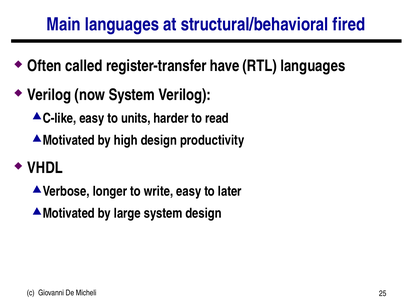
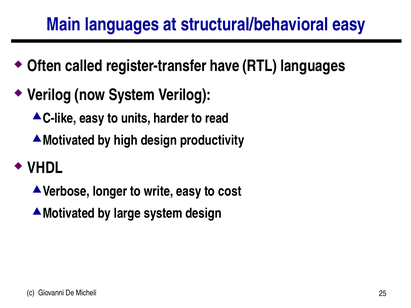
structural/behavioral fired: fired -> easy
later: later -> cost
